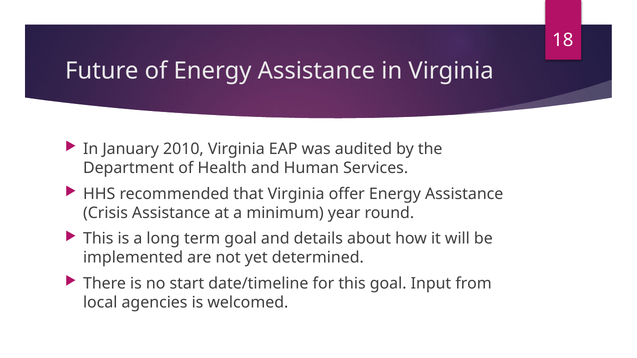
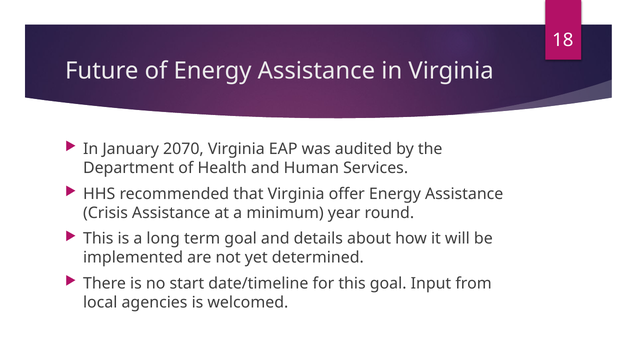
2010: 2010 -> 2070
